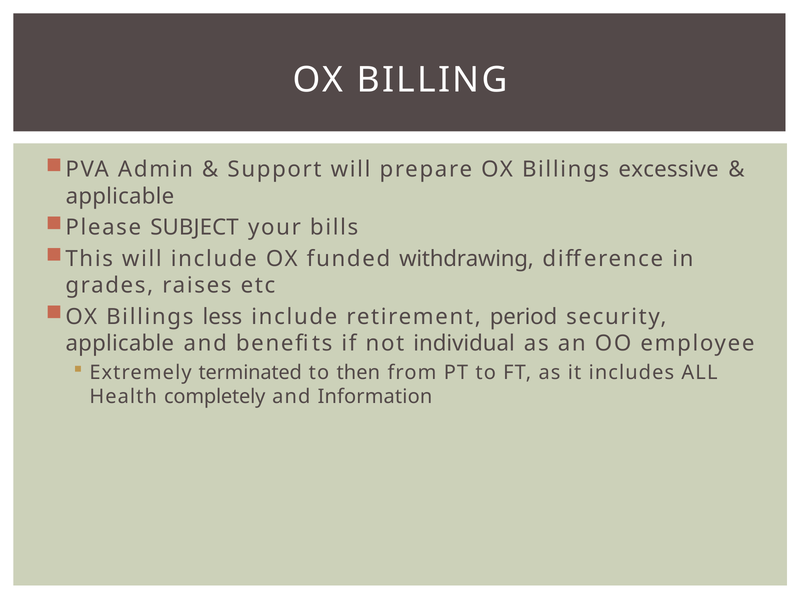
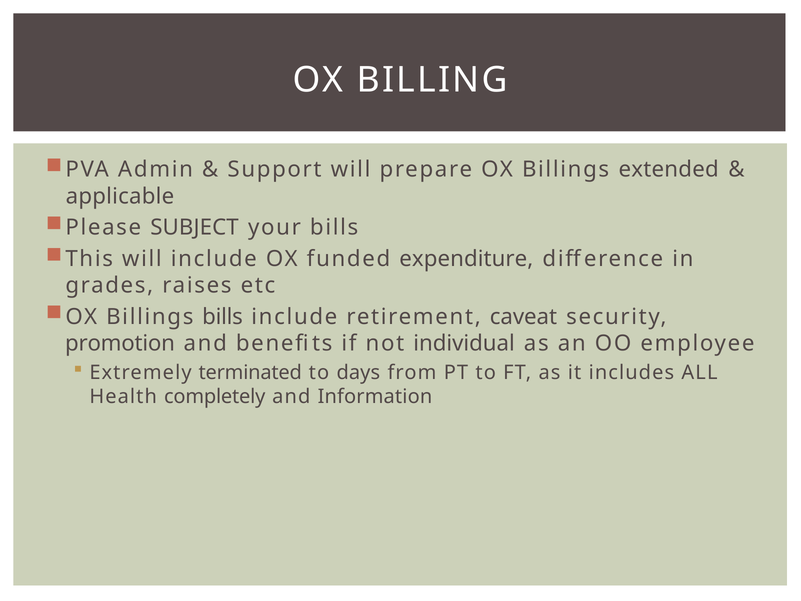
excessive: excessive -> extended
withdrawing: withdrawing -> expenditure
Billings less: less -> bills
period: period -> caveat
applicable at (120, 343): applicable -> promotion
then: then -> days
